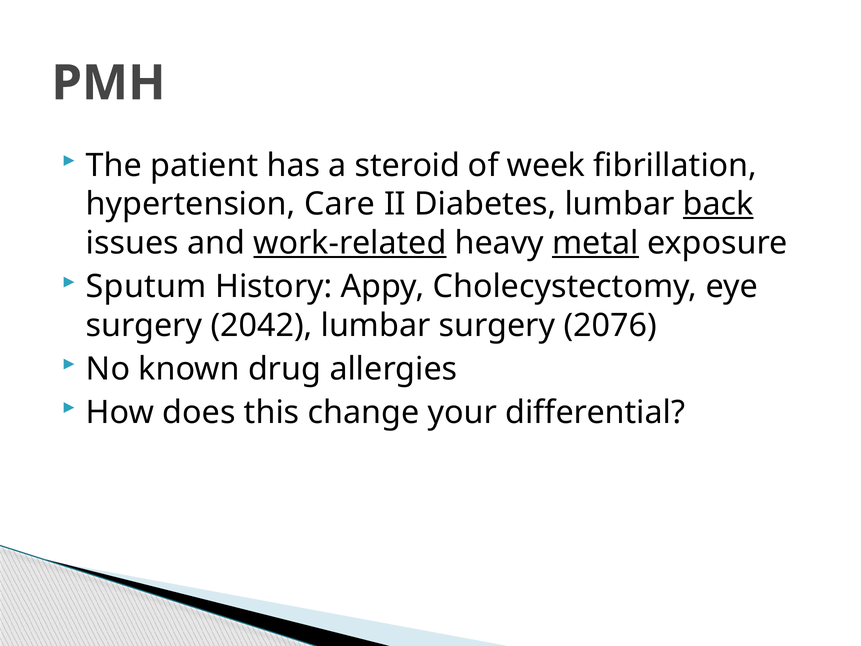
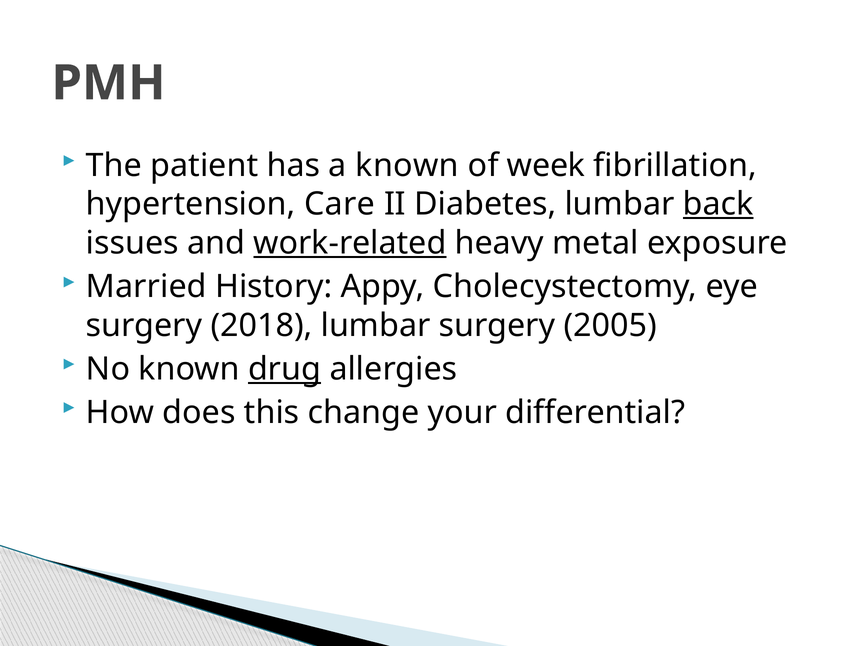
a steroid: steroid -> known
metal underline: present -> none
Sputum: Sputum -> Married
2042: 2042 -> 2018
2076: 2076 -> 2005
drug underline: none -> present
